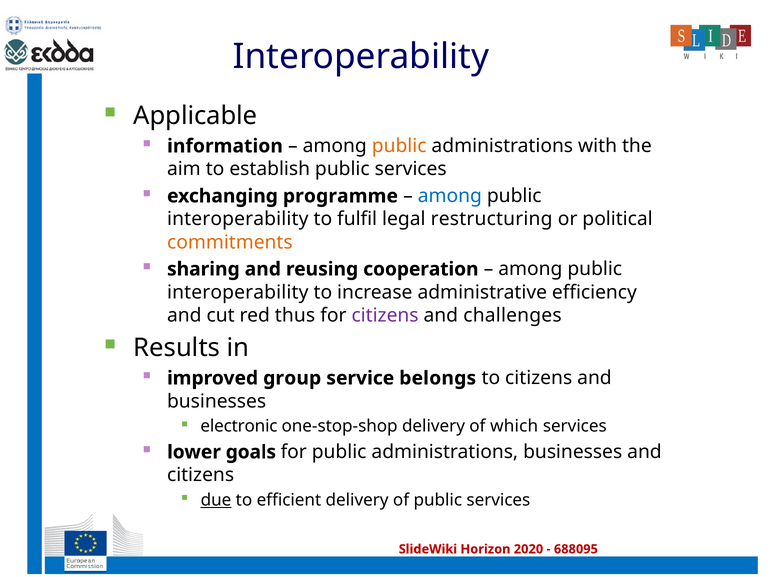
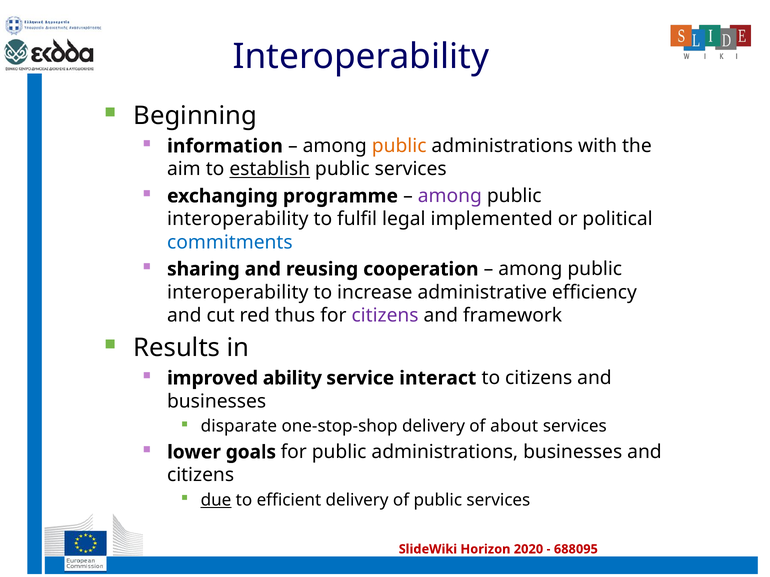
Applicable: Applicable -> Beginning
establish underline: none -> present
among at (450, 196) colour: blue -> purple
restructuring: restructuring -> implemented
commitments colour: orange -> blue
challenges: challenges -> framework
group: group -> ability
belongs: belongs -> interact
electronic: electronic -> disparate
which: which -> about
